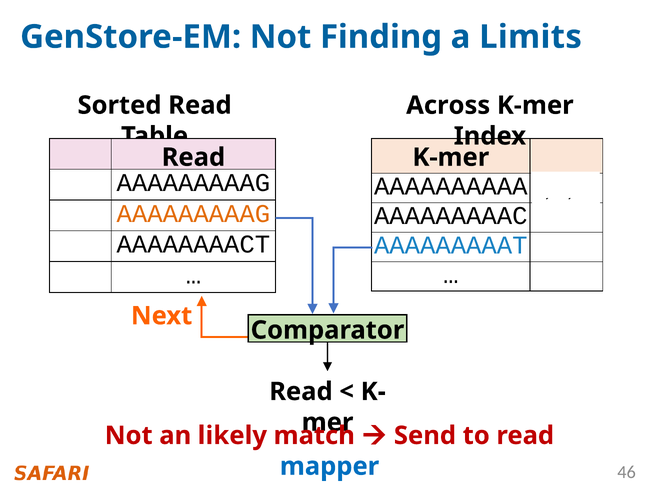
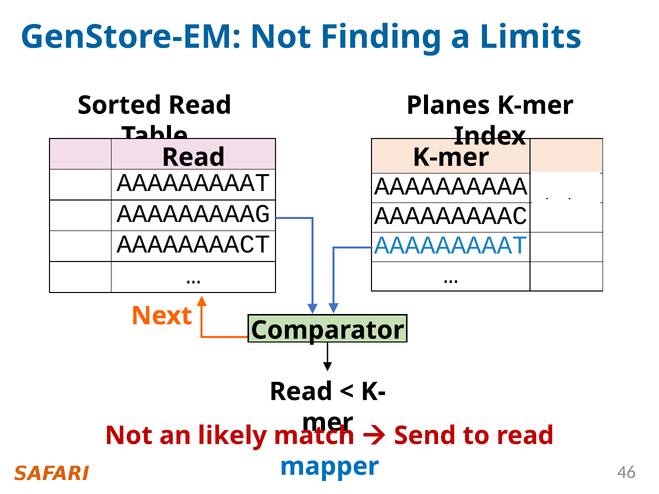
Across: Across -> Planes
AAAAAAAAAG at (193, 183): AAAAAAAAAG -> AAAAAAAAAT
AAAAAAAAAG at (193, 214) colour: orange -> black
